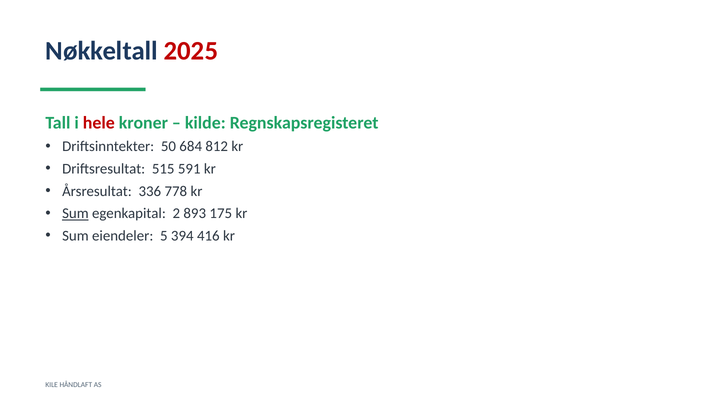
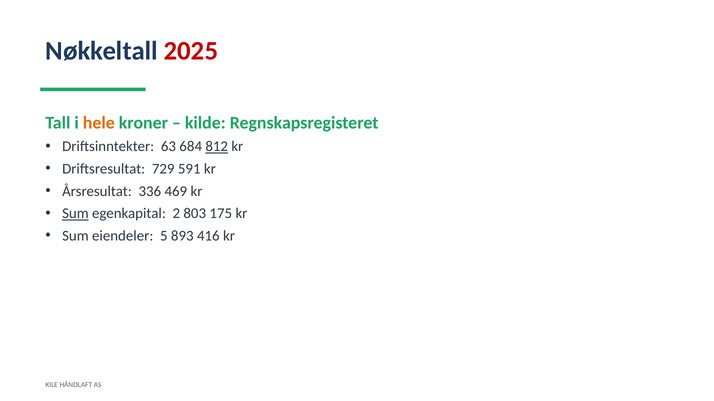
hele colour: red -> orange
50: 50 -> 63
812 underline: none -> present
515: 515 -> 729
778: 778 -> 469
893: 893 -> 803
394: 394 -> 893
